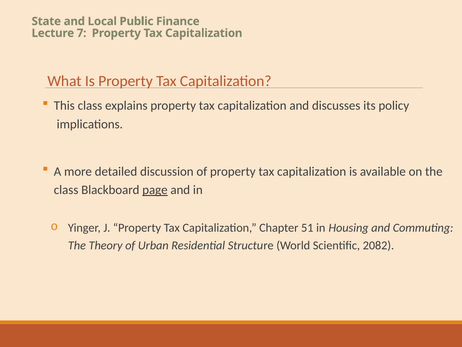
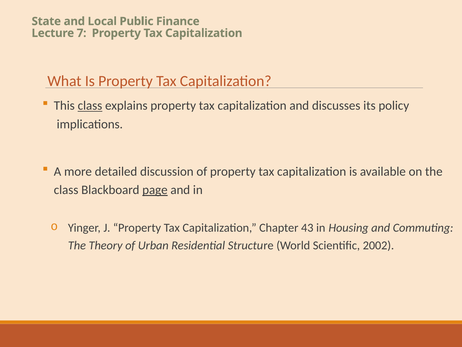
class at (90, 106) underline: none -> present
51: 51 -> 43
2082: 2082 -> 2002
